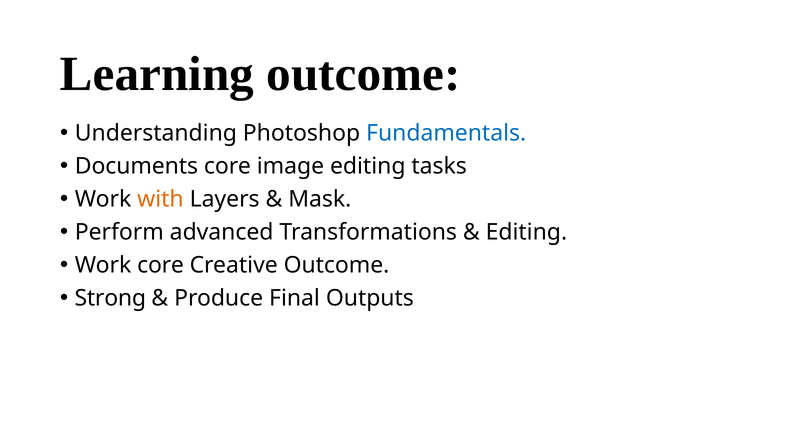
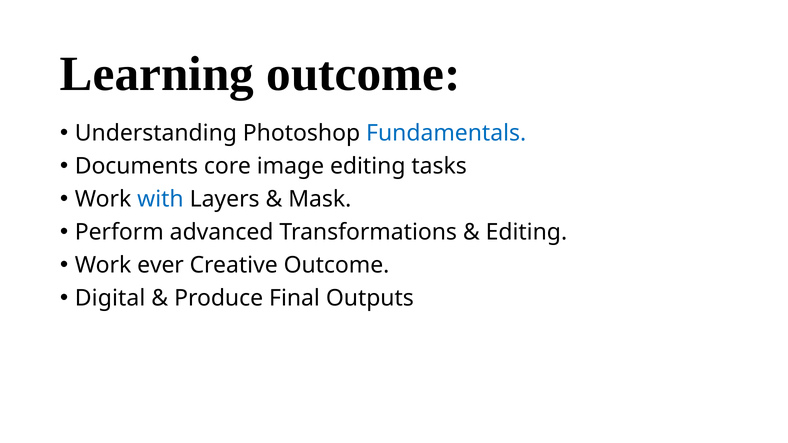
with colour: orange -> blue
Work core: core -> ever
Strong: Strong -> Digital
